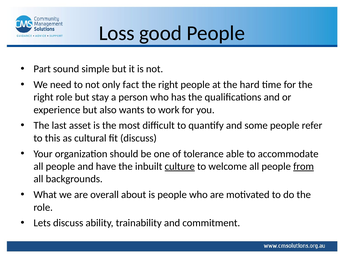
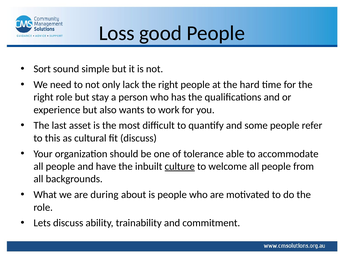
Part: Part -> Sort
fact: fact -> lack
from underline: present -> none
overall: overall -> during
